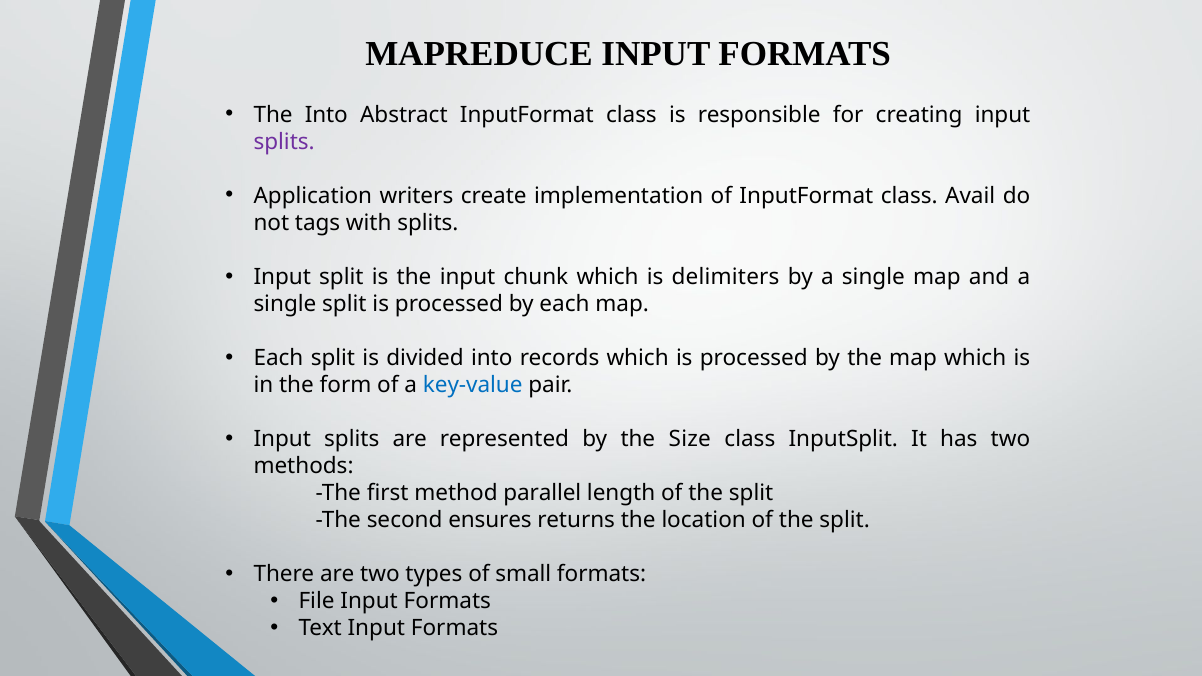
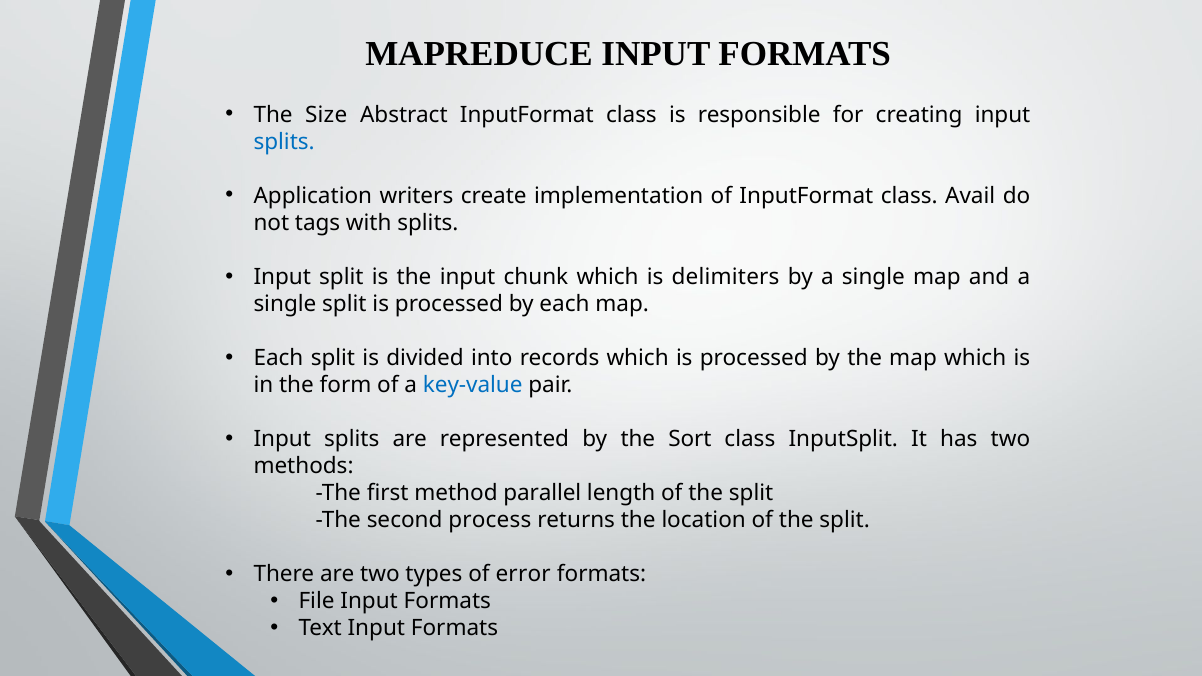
The Into: Into -> Size
splits at (284, 142) colour: purple -> blue
Size: Size -> Sort
ensures: ensures -> process
small: small -> error
